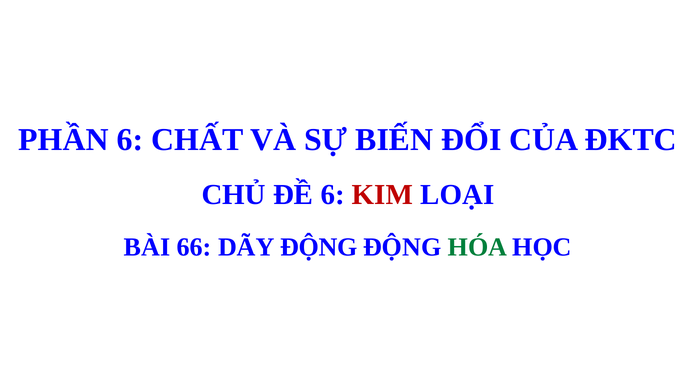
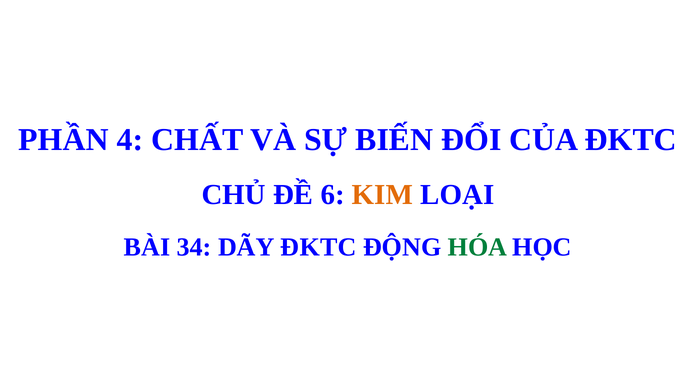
PHẦN 6: 6 -> 4
KIM colour: red -> orange
66: 66 -> 34
DÃY ĐỘNG: ĐỘNG -> ĐKTC
